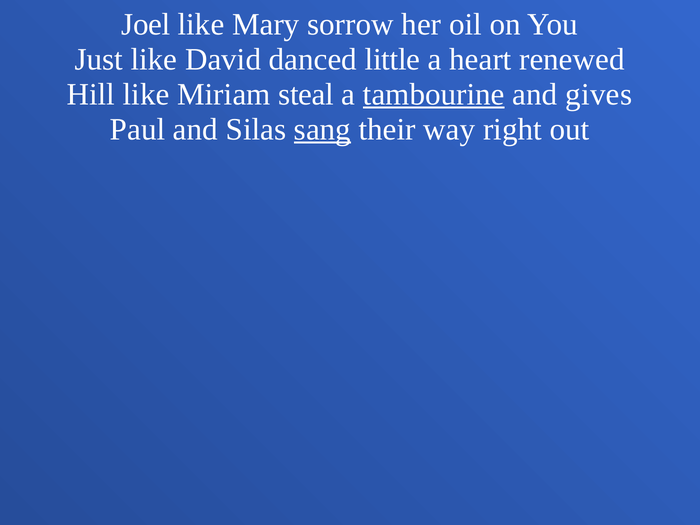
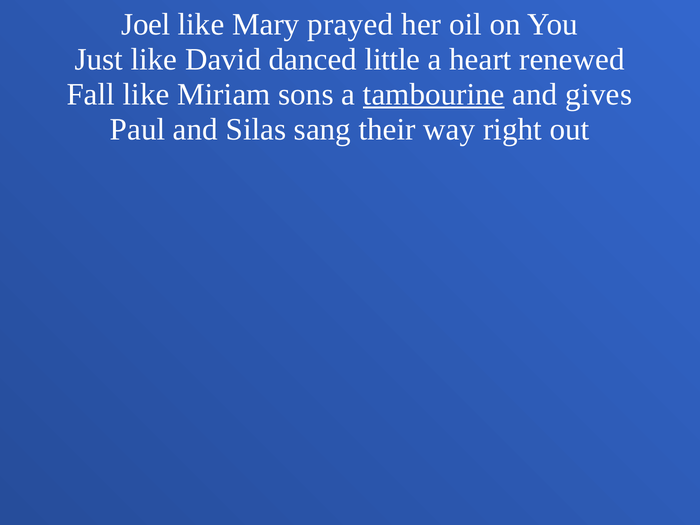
sorrow: sorrow -> prayed
Hill: Hill -> Fall
steal: steal -> sons
sang underline: present -> none
